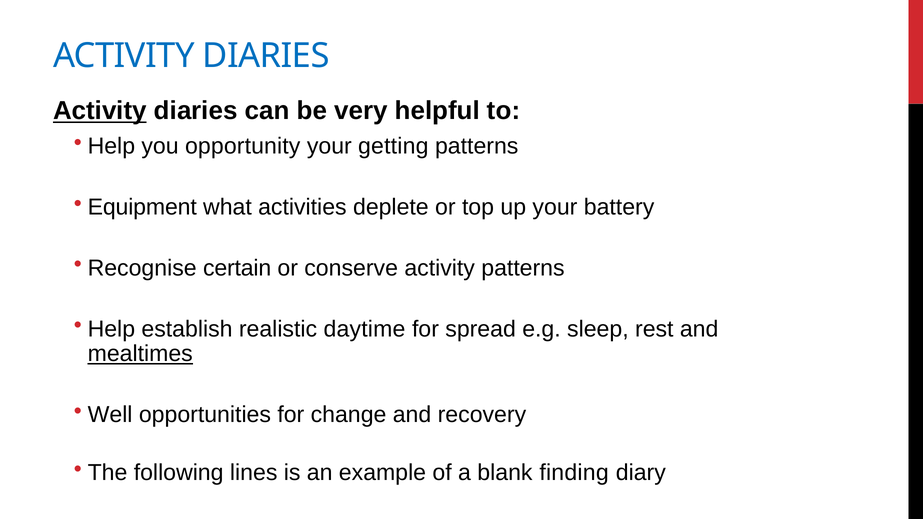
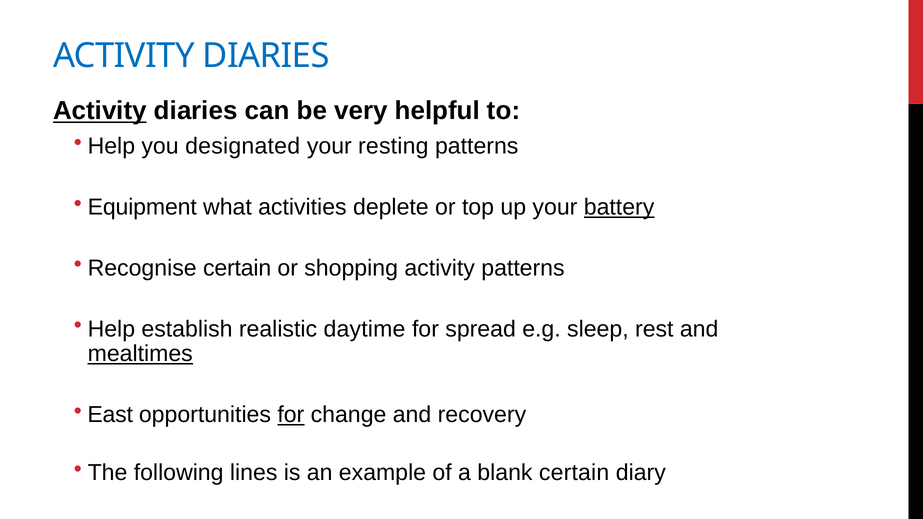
opportunity: opportunity -> designated
getting: getting -> resting
battery underline: none -> present
conserve: conserve -> shopping
Well: Well -> East
for at (291, 415) underline: none -> present
blank finding: finding -> certain
